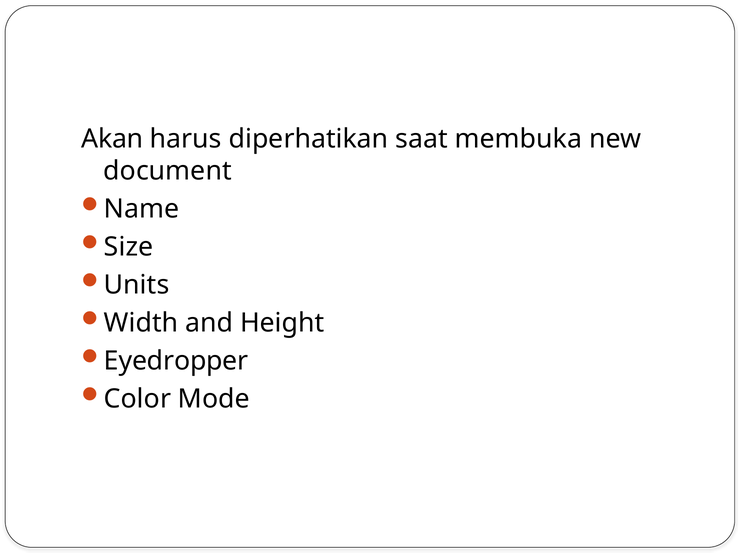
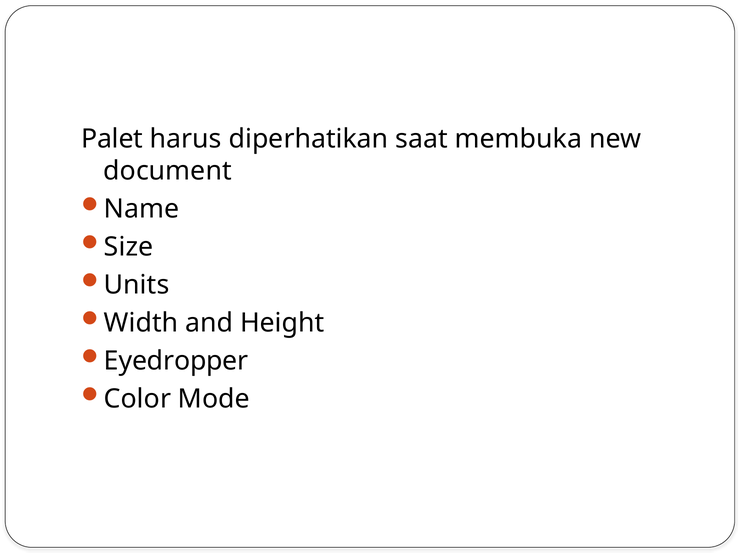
Akan: Akan -> Palet
